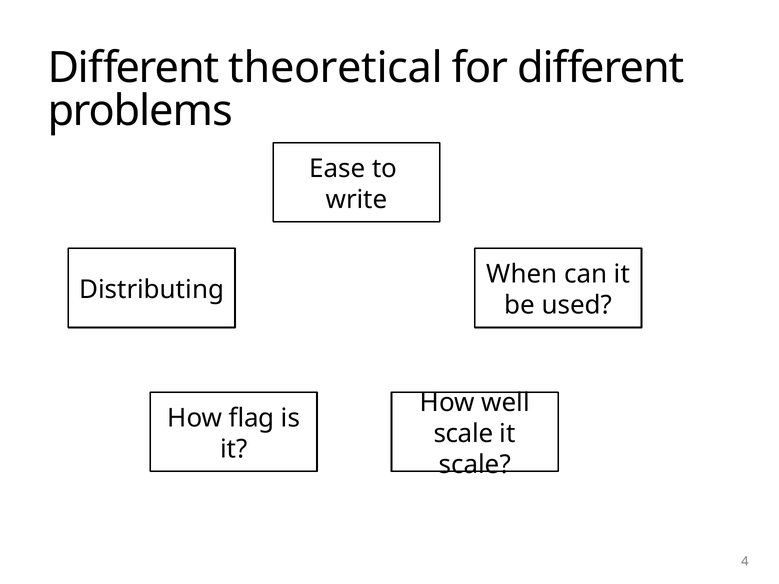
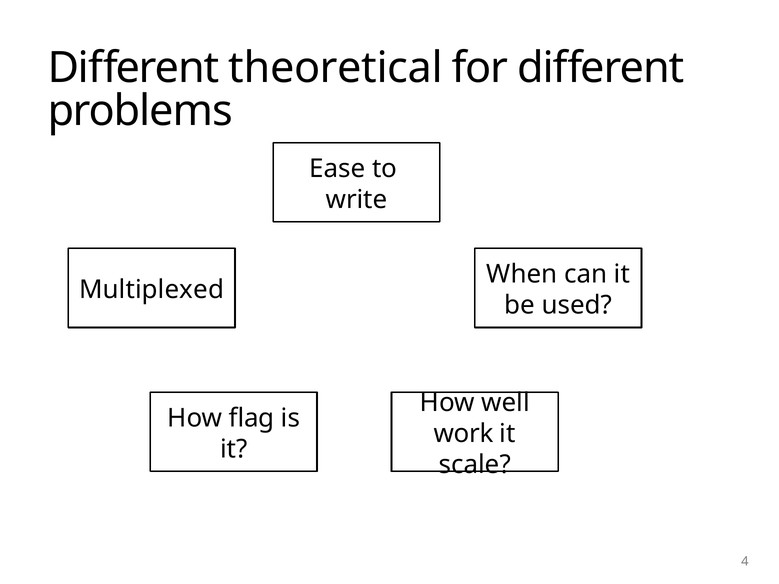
Distributing: Distributing -> Multiplexed
scale at (464, 434): scale -> work
